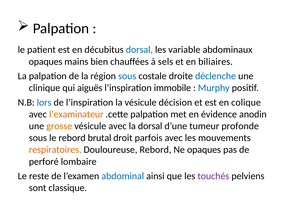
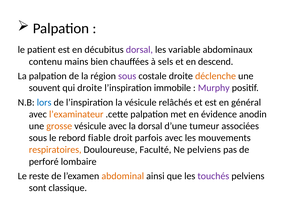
dorsal at (139, 50) colour: blue -> purple
opaques at (46, 62): opaques -> contenu
biliaires: biliaires -> descend
sous at (127, 76) colour: blue -> purple
déclenche colour: blue -> orange
clinique: clinique -> souvent
qui aiguës: aiguës -> droite
Murphy colour: blue -> purple
décision: décision -> relâchés
colique: colique -> général
profonde: profonde -> associées
brutal: brutal -> fiable
Douloureuse Rebord: Rebord -> Faculté
Ne opaques: opaques -> pelviens
abdominal colour: blue -> orange
